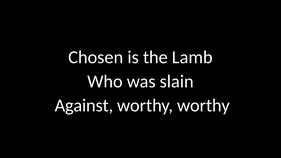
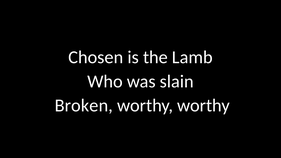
Against: Against -> Broken
